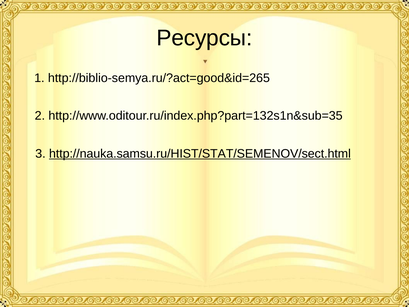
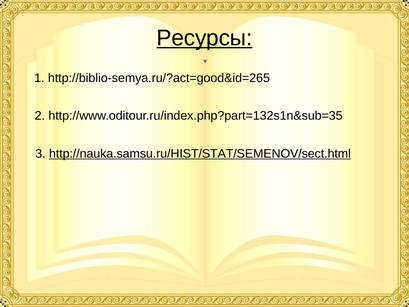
Ресурсы underline: none -> present
